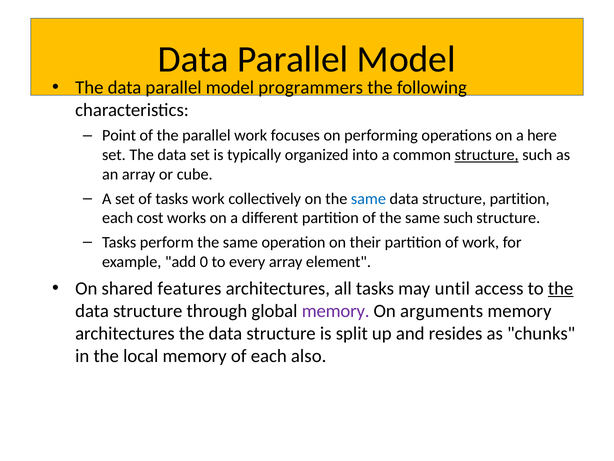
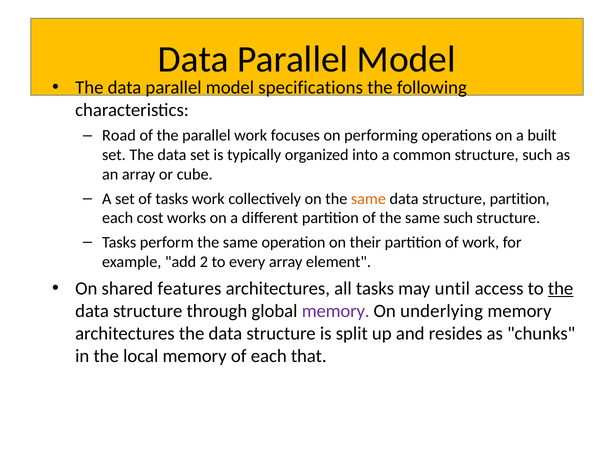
programmers: programmers -> specifications
Point: Point -> Road
here: here -> built
structure at (487, 155) underline: present -> none
same at (368, 198) colour: blue -> orange
0: 0 -> 2
arguments: arguments -> underlying
also: also -> that
